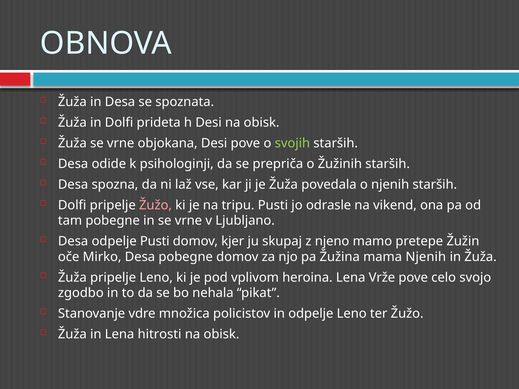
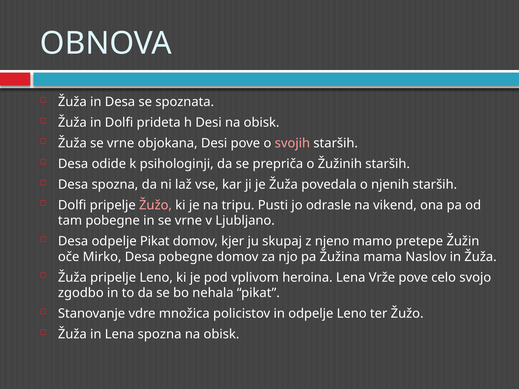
svojih colour: light green -> pink
odpelje Pusti: Pusti -> Pikat
mama Njenih: Njenih -> Naslov
Lena hitrosti: hitrosti -> spozna
